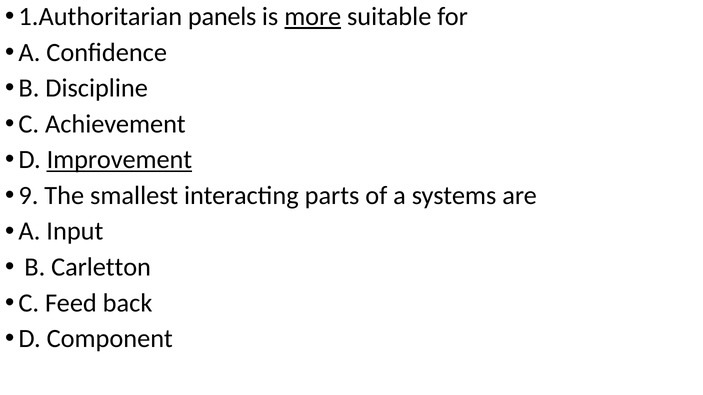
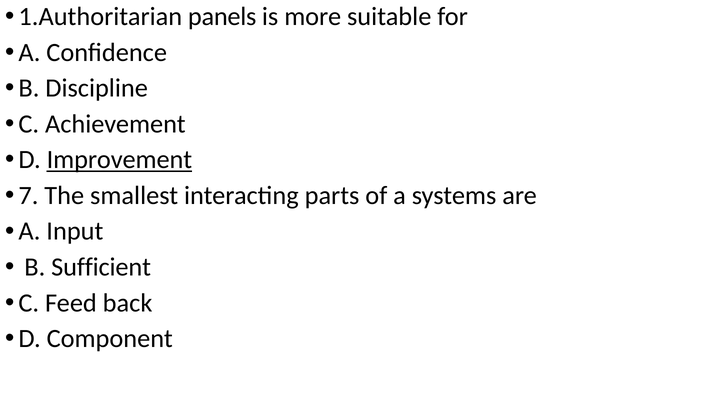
more underline: present -> none
9: 9 -> 7
Carletton: Carletton -> Sufficient
